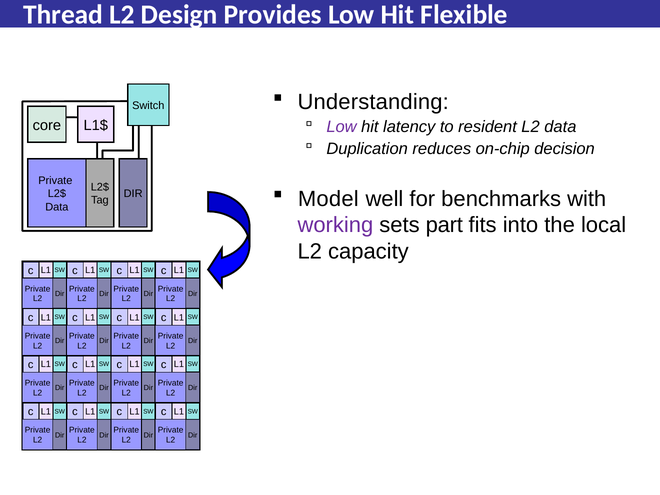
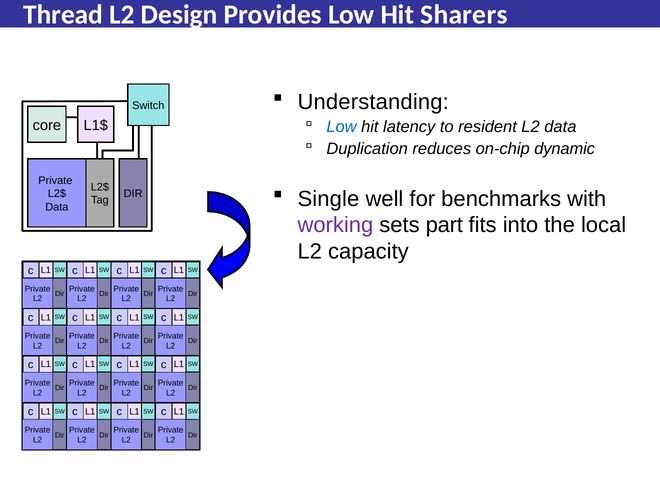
Flexible: Flexible -> Sharers
Low at (341, 127) colour: purple -> blue
decision: decision -> dynamic
Model: Model -> Single
